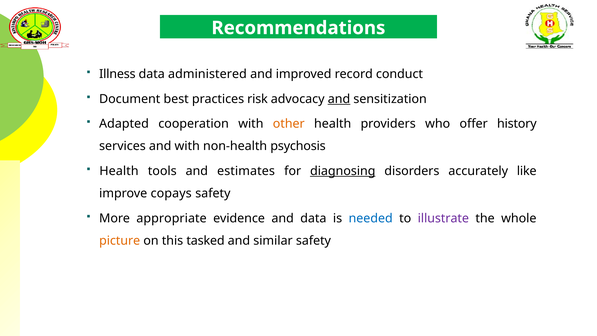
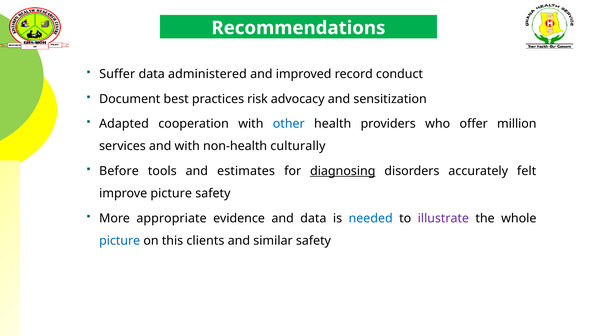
Illness: Illness -> Suffer
and at (339, 99) underline: present -> none
other colour: orange -> blue
history: history -> million
psychosis: psychosis -> culturally
Health at (119, 171): Health -> Before
like: like -> felt
improve copays: copays -> picture
picture at (120, 241) colour: orange -> blue
tasked: tasked -> clients
